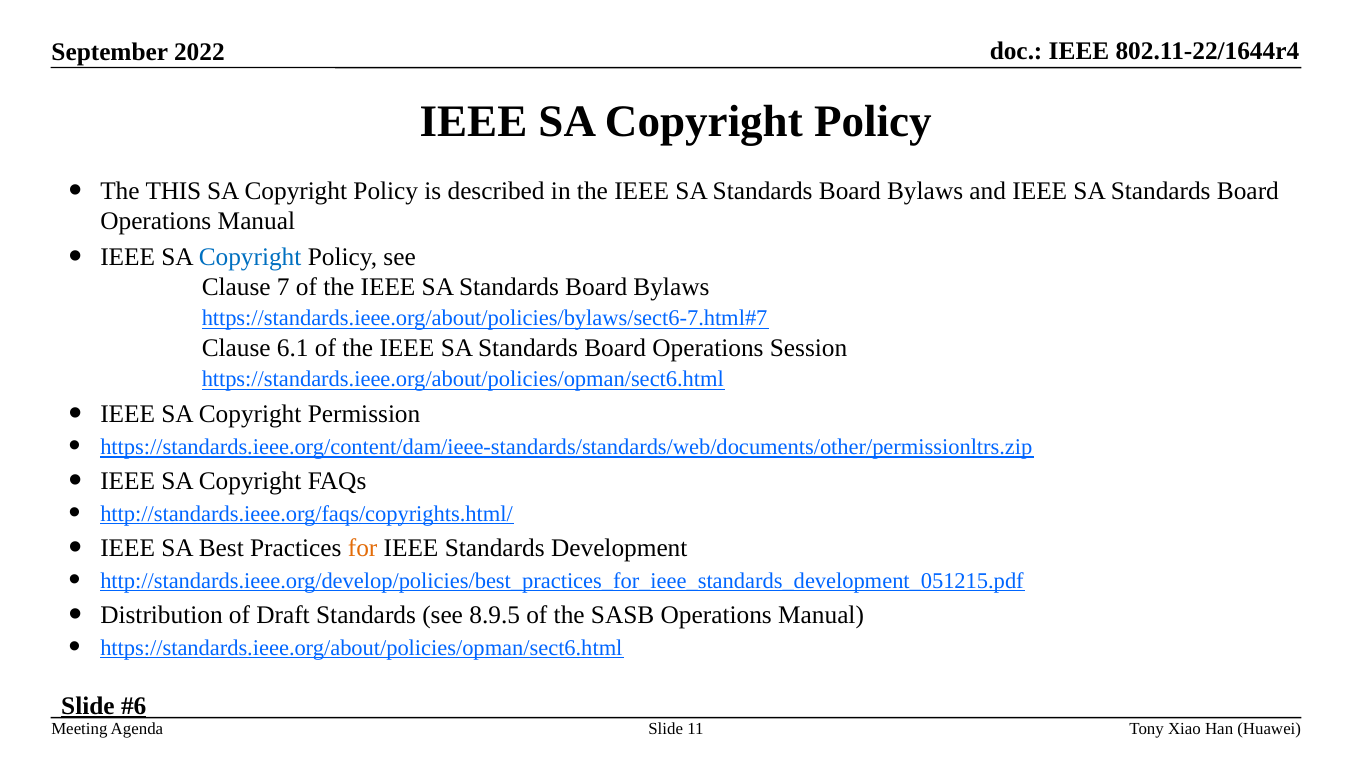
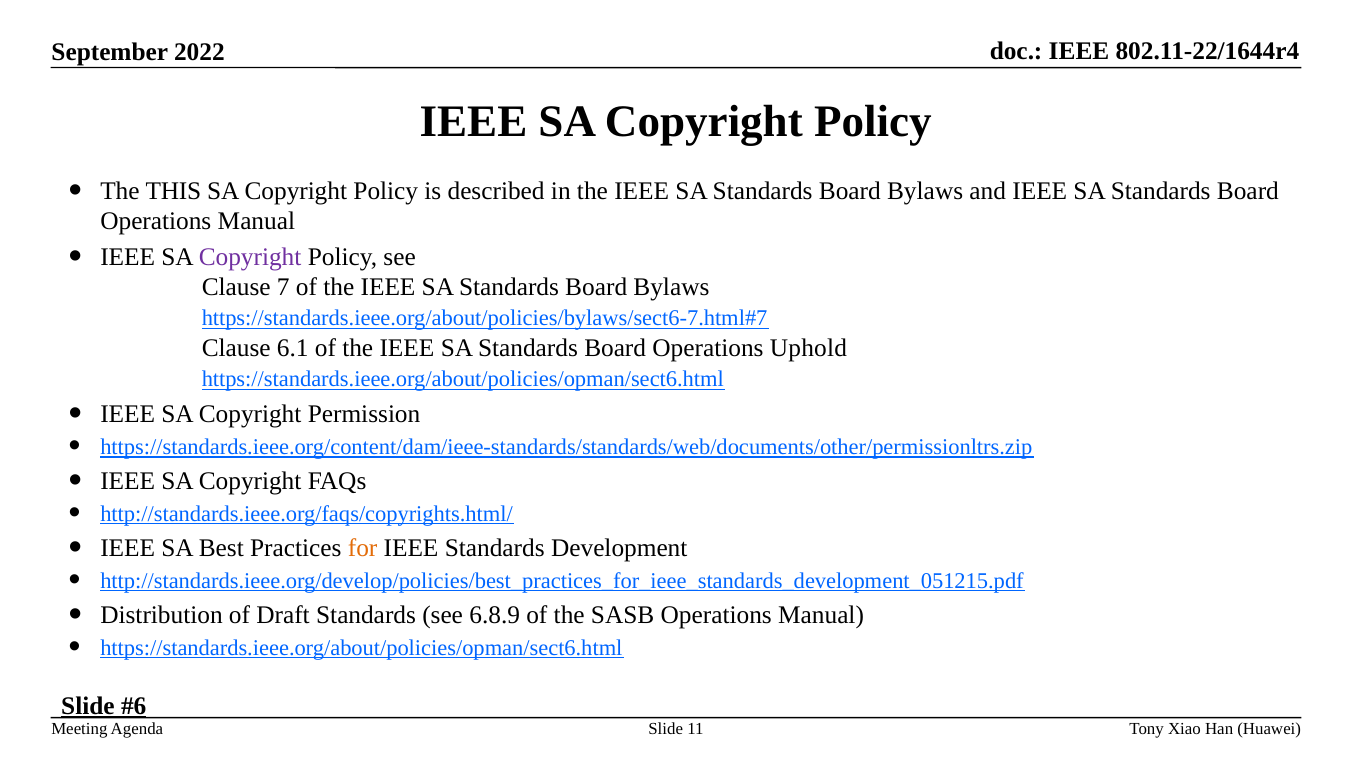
Copyright at (250, 257) colour: blue -> purple
Session: Session -> Uphold
8.9.5: 8.9.5 -> 6.8.9
